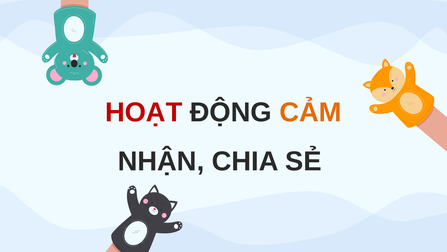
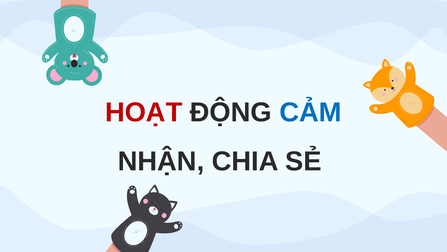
CẢM colour: orange -> blue
